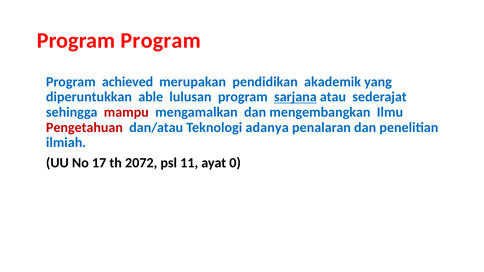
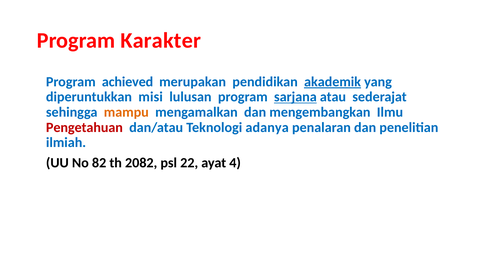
Program at (161, 41): Program -> Karakter
akademik underline: none -> present
able: able -> misi
mampu colour: red -> orange
17: 17 -> 82
2072: 2072 -> 2082
11: 11 -> 22
0: 0 -> 4
